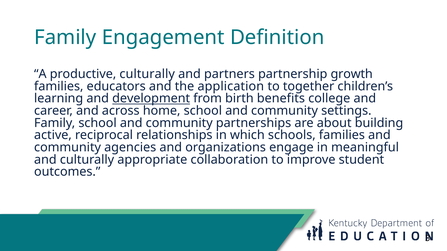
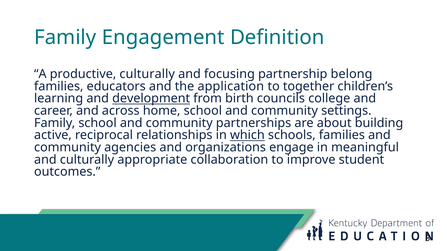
partners: partners -> focusing
growth: growth -> belong
benefits: benefits -> councils
which underline: none -> present
